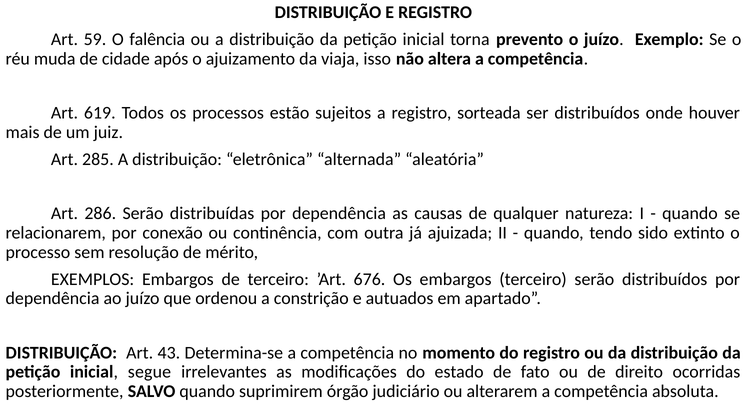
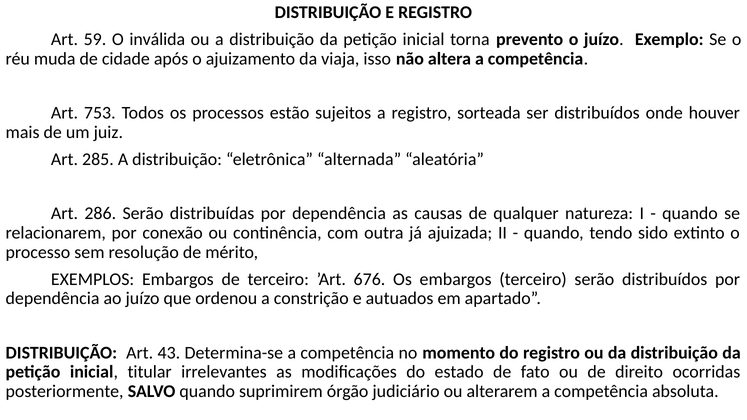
falência: falência -> inválida
619: 619 -> 753
segue: segue -> titular
